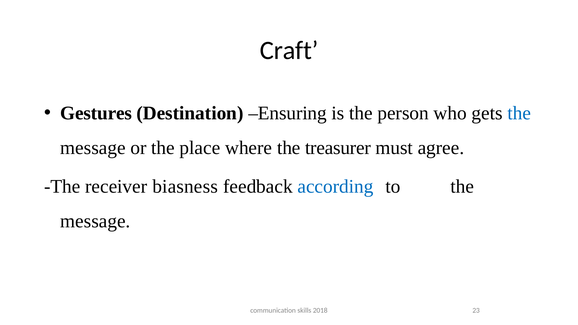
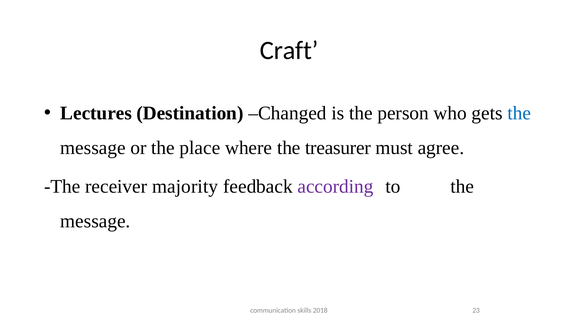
Gestures: Gestures -> Lectures
Ensuring: Ensuring -> Changed
biasness: biasness -> majority
according colour: blue -> purple
